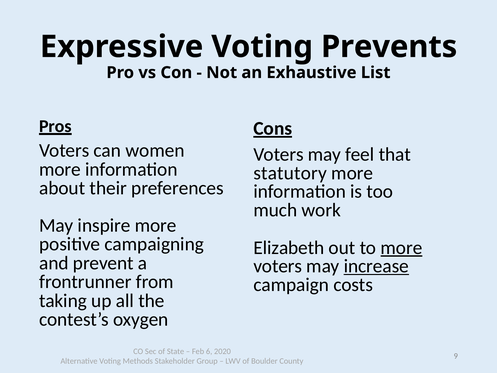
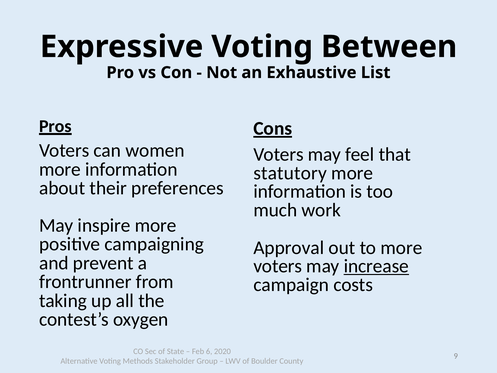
Prevents: Prevents -> Between
Elizabeth: Elizabeth -> Approval
more at (401, 248) underline: present -> none
